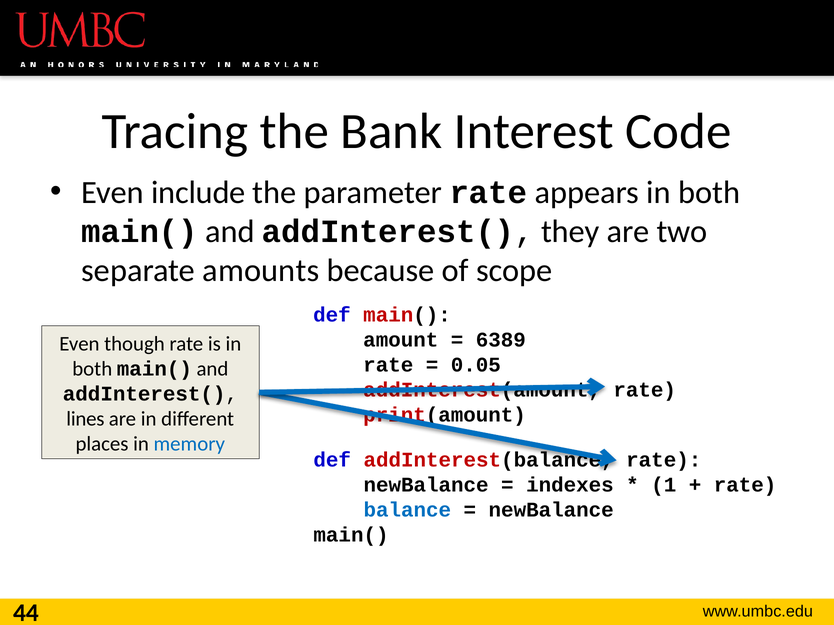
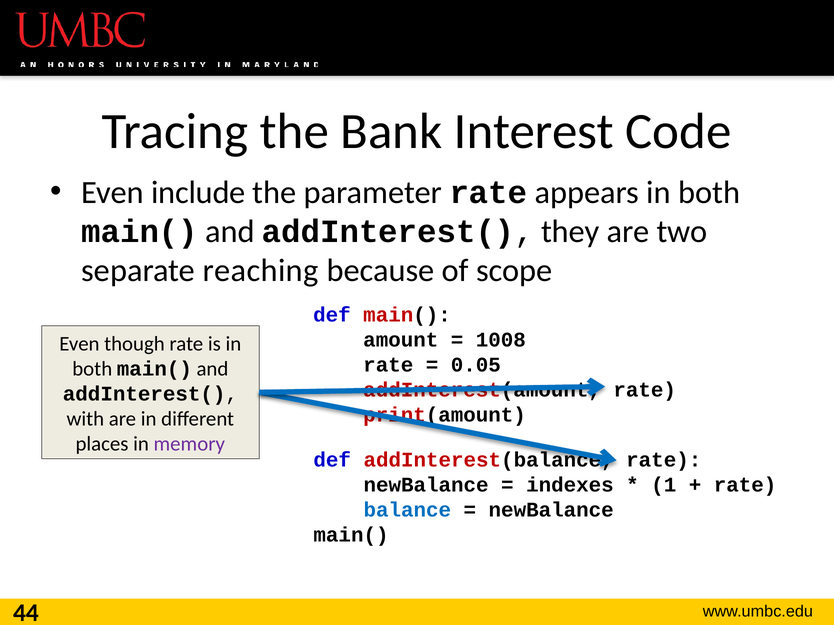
amounts: amounts -> reaching
6389: 6389 -> 1008
lines: lines -> with
memory colour: blue -> purple
